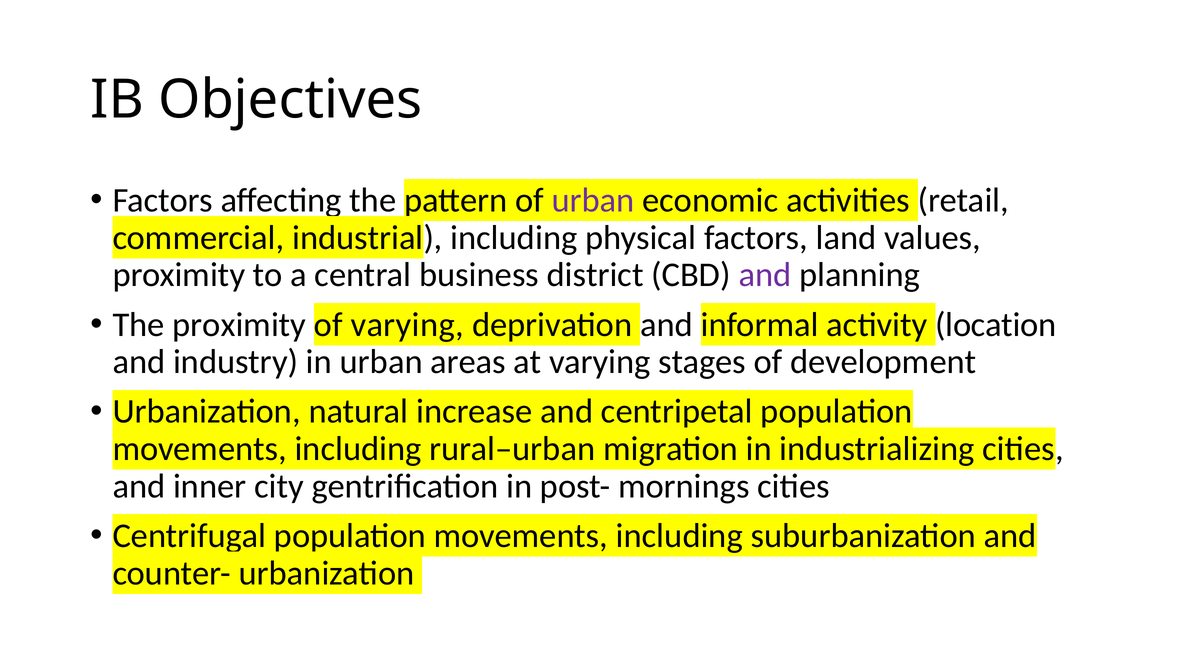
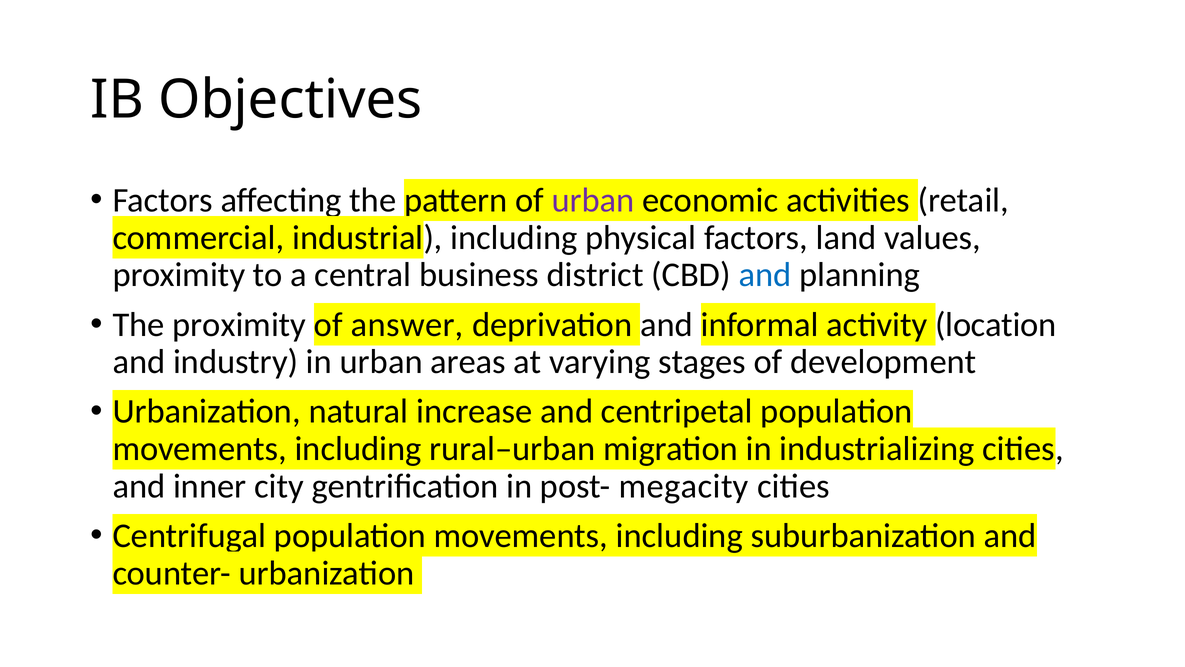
and at (765, 275) colour: purple -> blue
of varying: varying -> answer
mornings: mornings -> megacity
